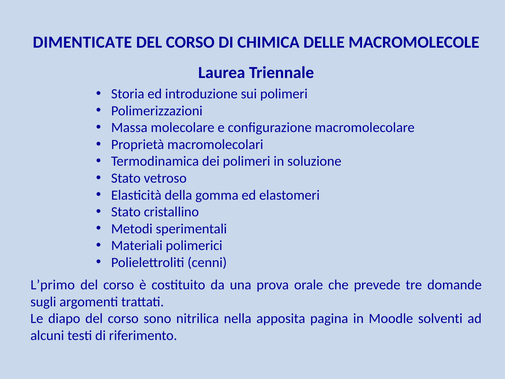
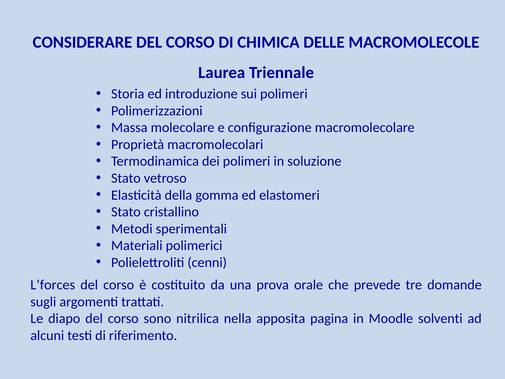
DIMENTICATE: DIMENTICATE -> CONSIDERARE
L’primo: L’primo -> L’forces
